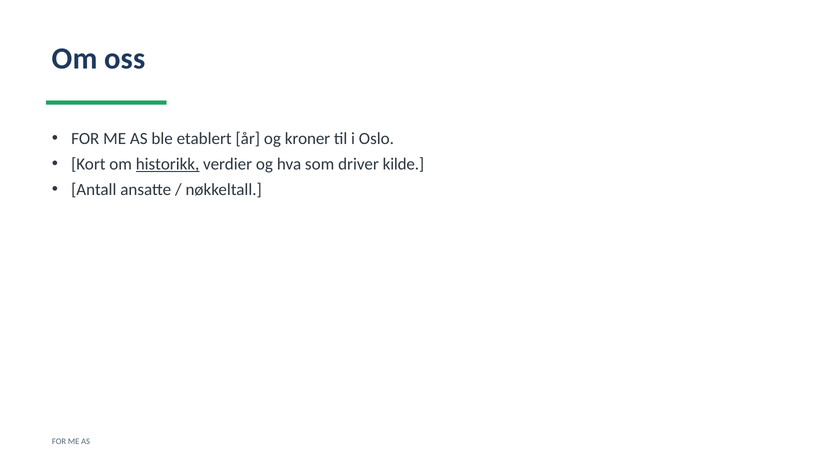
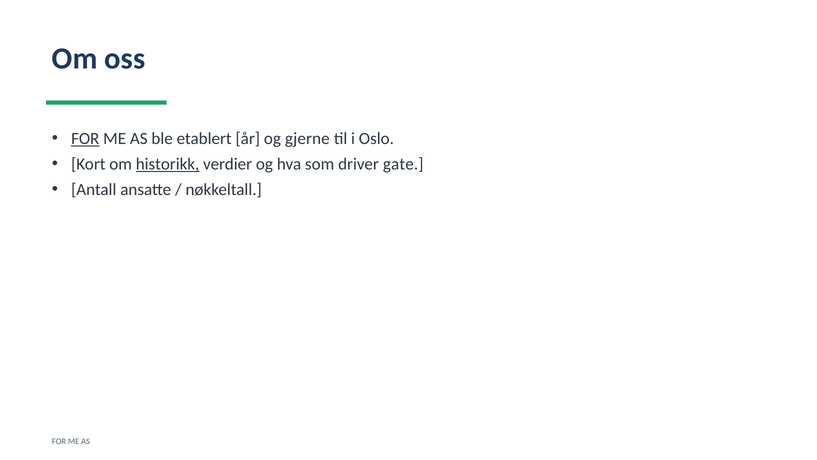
FOR at (85, 138) underline: none -> present
kroner: kroner -> gjerne
kilde: kilde -> gate
